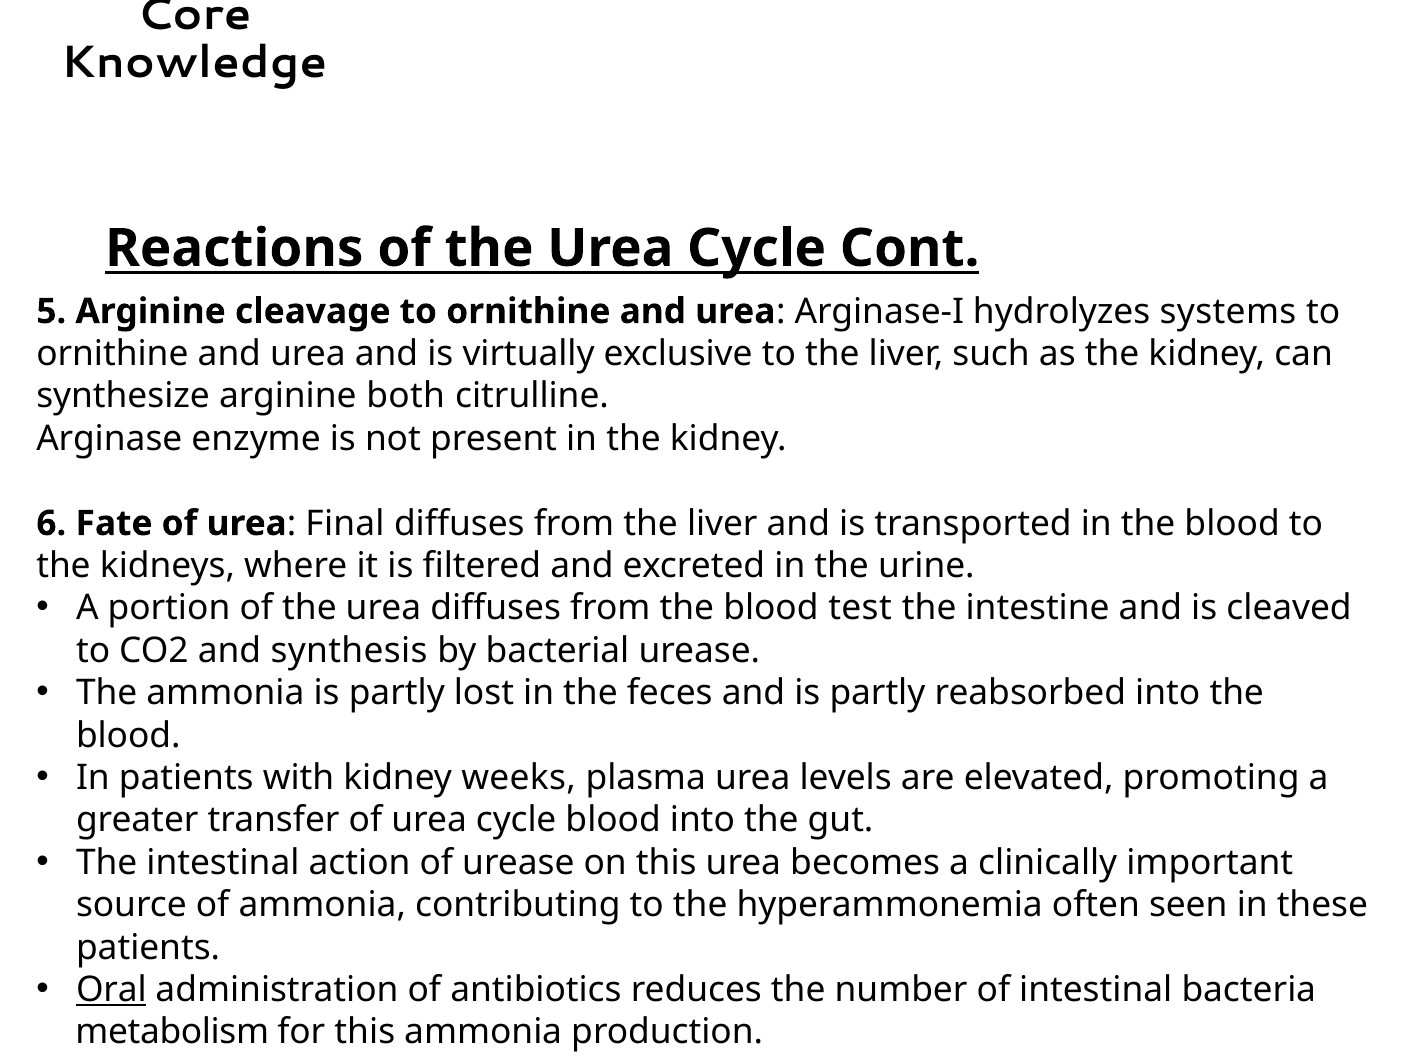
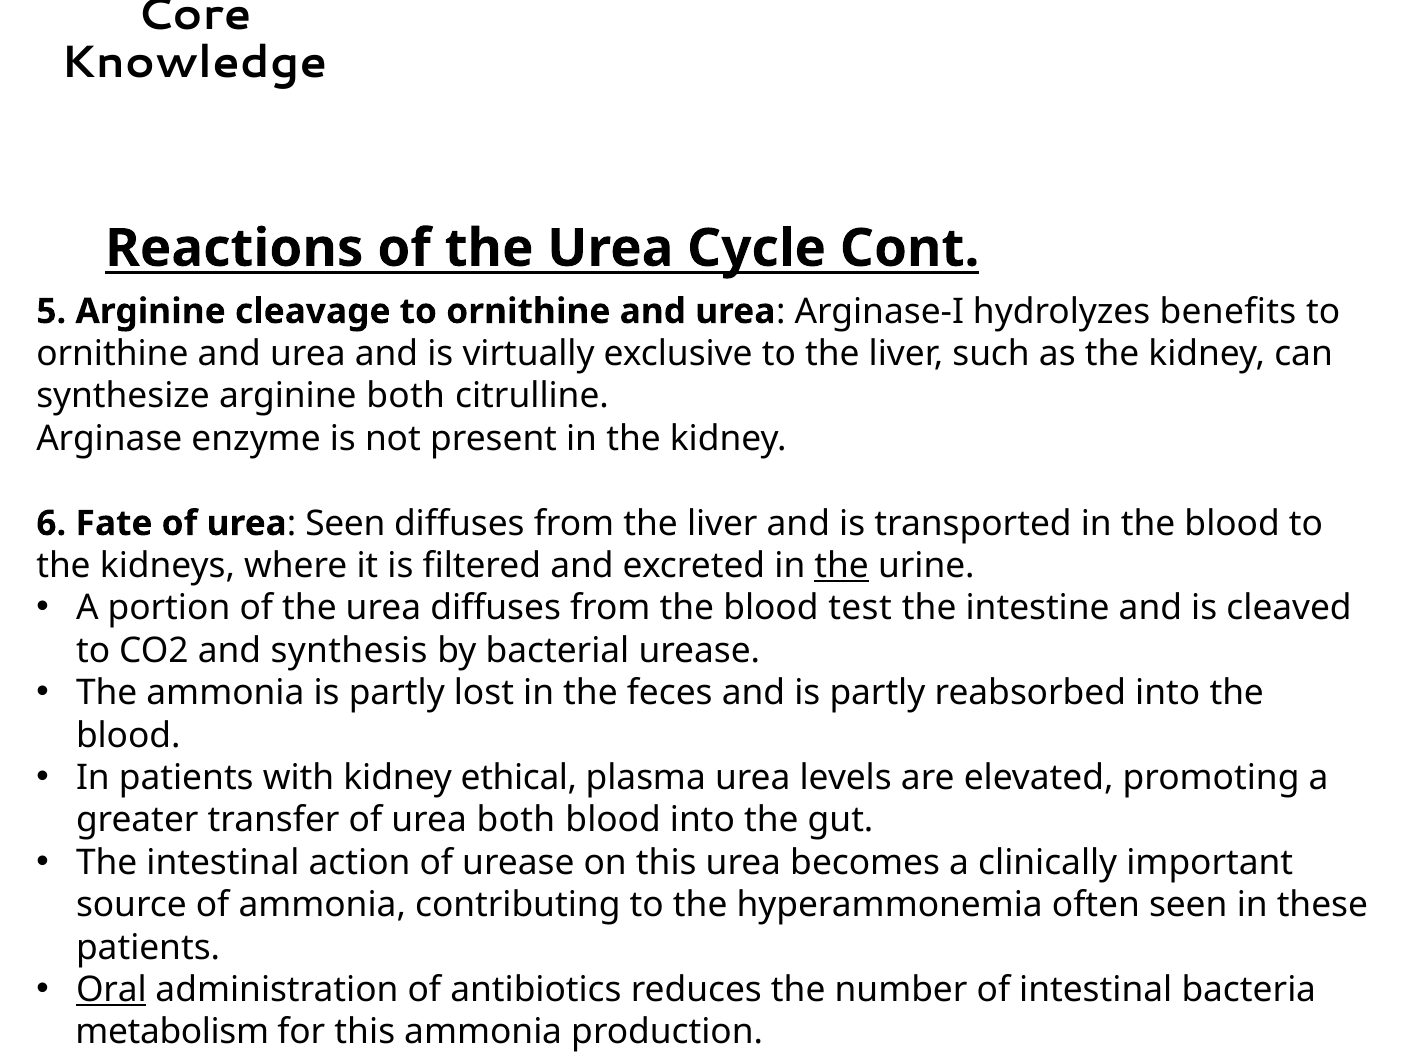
systems: systems -> benefits
Final at (345, 523): Final -> Seen
the at (842, 566) underline: none -> present
weeks: weeks -> ethical
of urea cycle: cycle -> both
